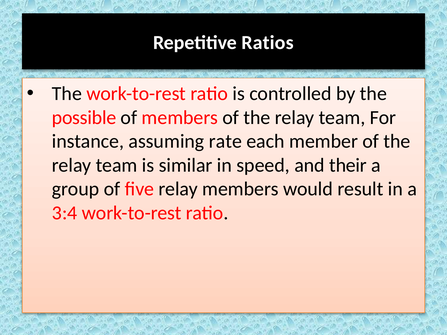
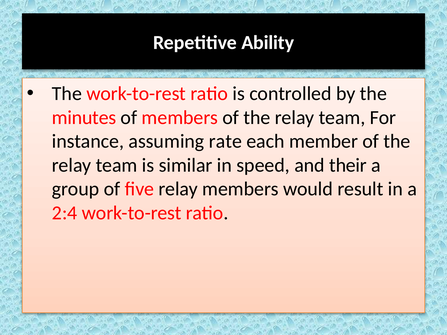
Ratios: Ratios -> Ability
possible: possible -> minutes
3:4: 3:4 -> 2:4
